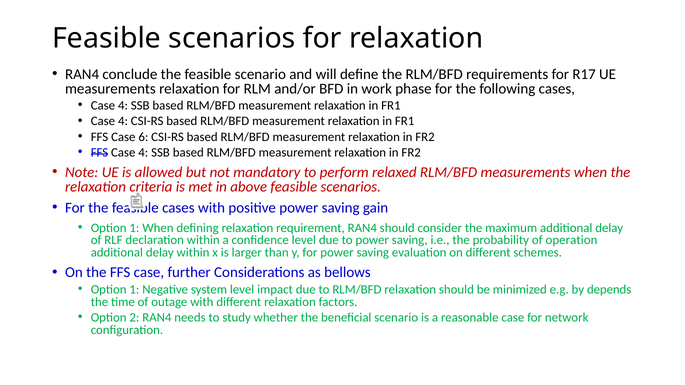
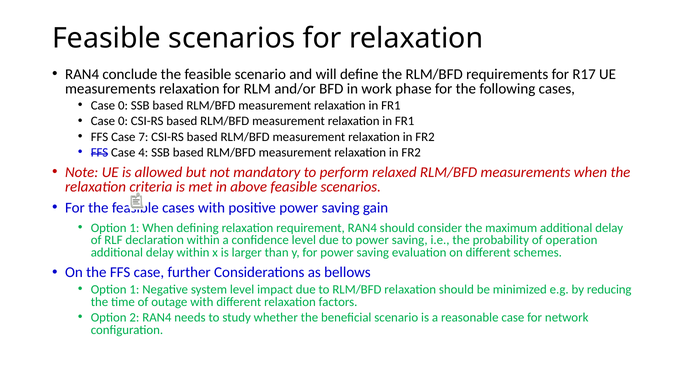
4 at (123, 106): 4 -> 0
4 at (123, 121): 4 -> 0
6: 6 -> 7
depends: depends -> reducing
